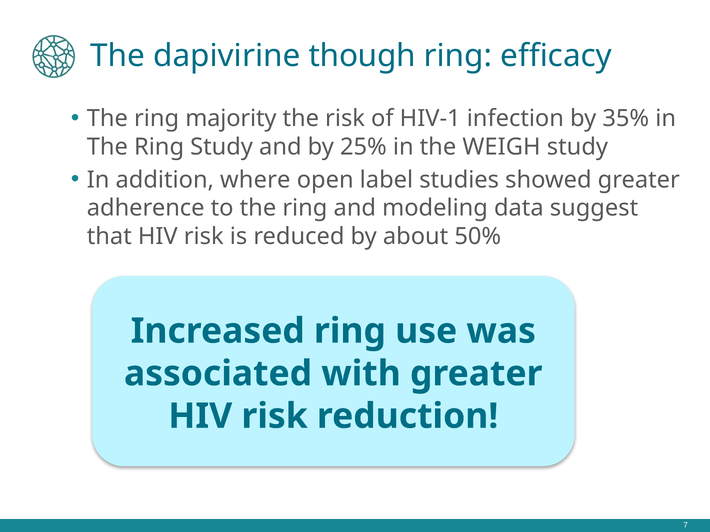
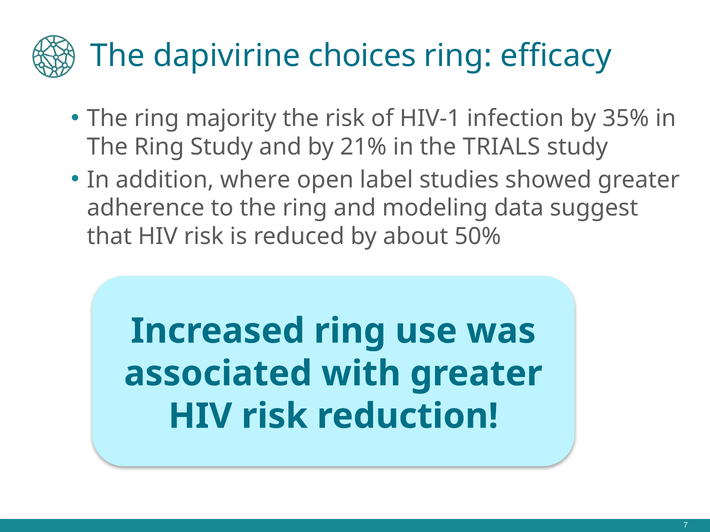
though: though -> choices
25%: 25% -> 21%
WEIGH: WEIGH -> TRIALS
